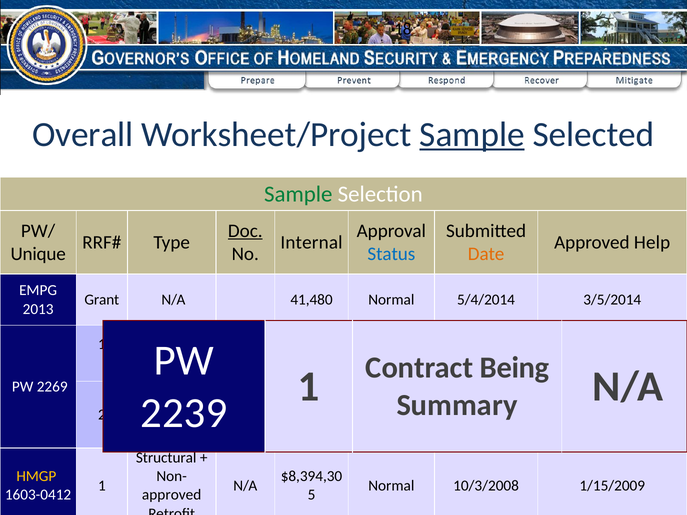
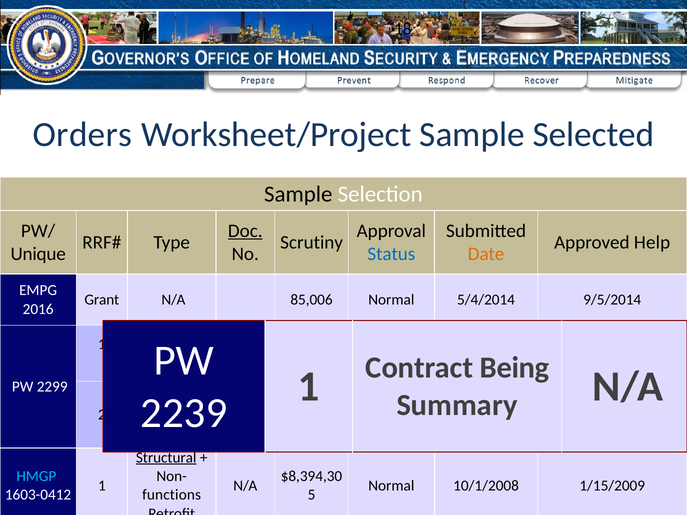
Overall: Overall -> Orders
Sample at (472, 135) underline: present -> none
Sample at (298, 194) colour: green -> black
Internal: Internal -> Scrutiny
41,480: 41,480 -> 85,006
3/5/2014: 3/5/2014 -> 9/5/2014
2013: 2013 -> 2016
2269: 2269 -> 2299
Structural underline: none -> present
HMGP colour: yellow -> light blue
10/3/2008: 10/3/2008 -> 10/1/2008
approved at (172, 495): approved -> functions
